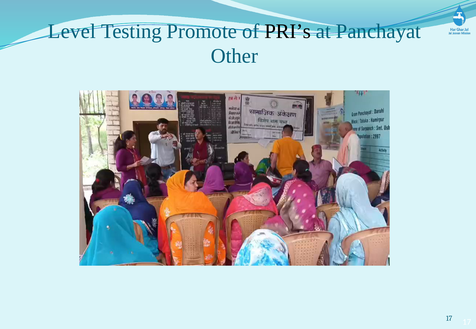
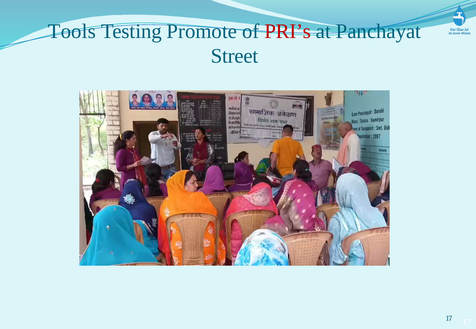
Level: Level -> Tools
PRI’s colour: black -> red
Other: Other -> Street
